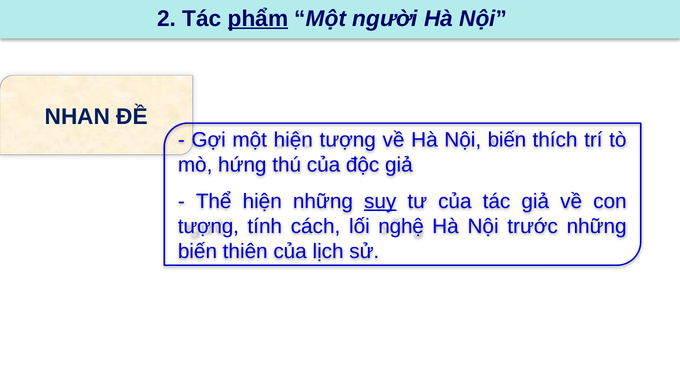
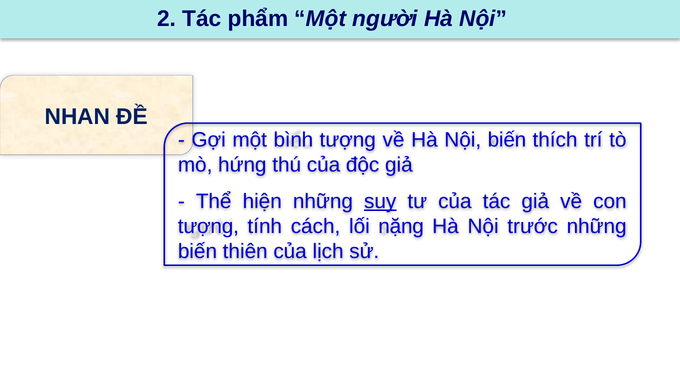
phẩm underline: present -> none
một hiện: hiện -> bình
nghệ: nghệ -> nặng
